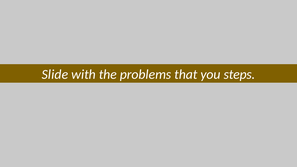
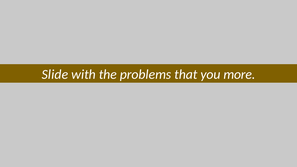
steps: steps -> more
